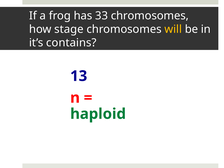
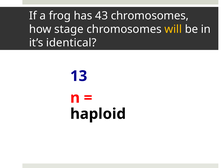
33: 33 -> 43
contains: contains -> identical
haploid colour: green -> black
